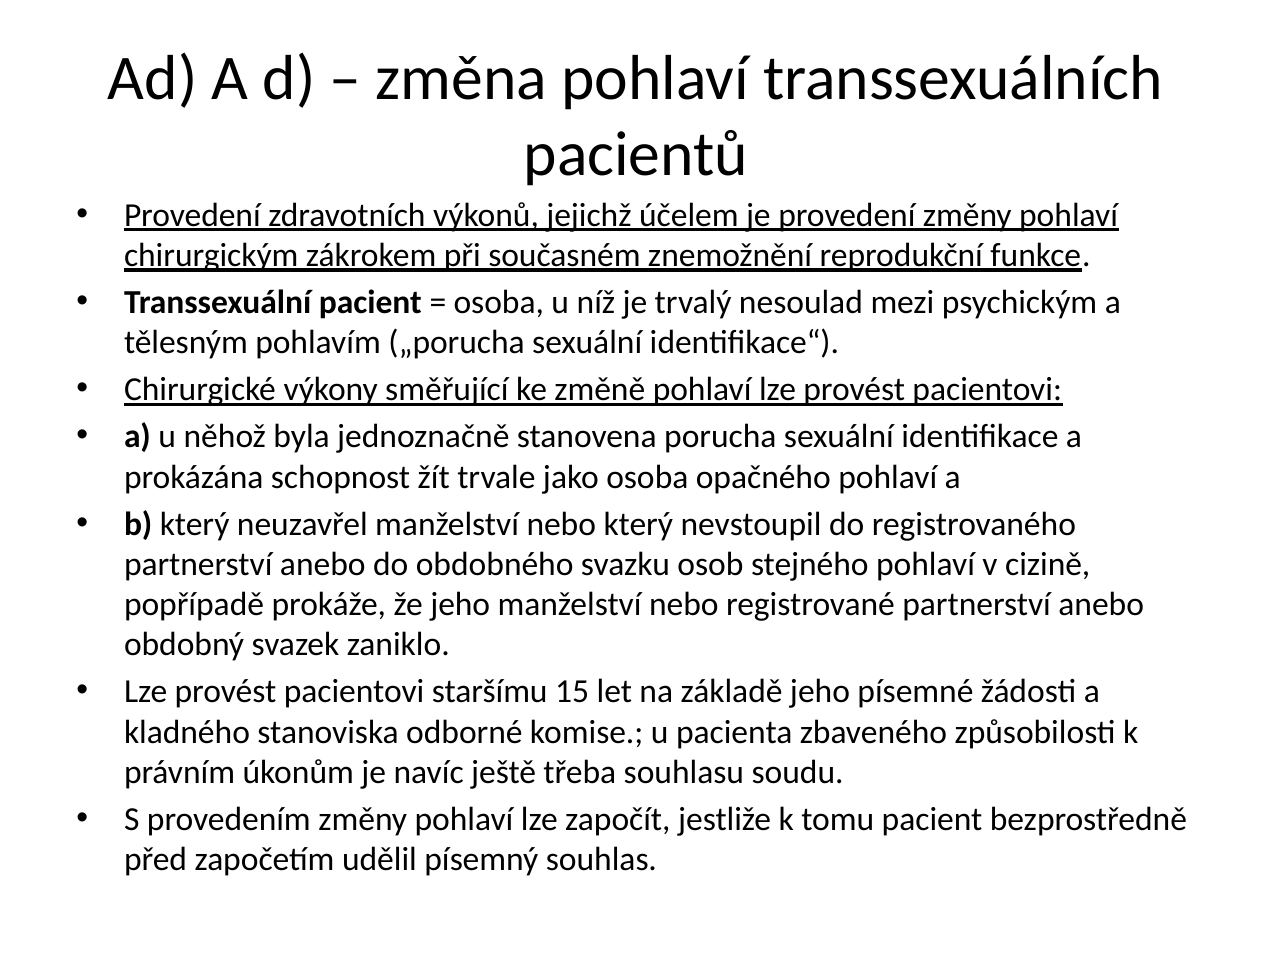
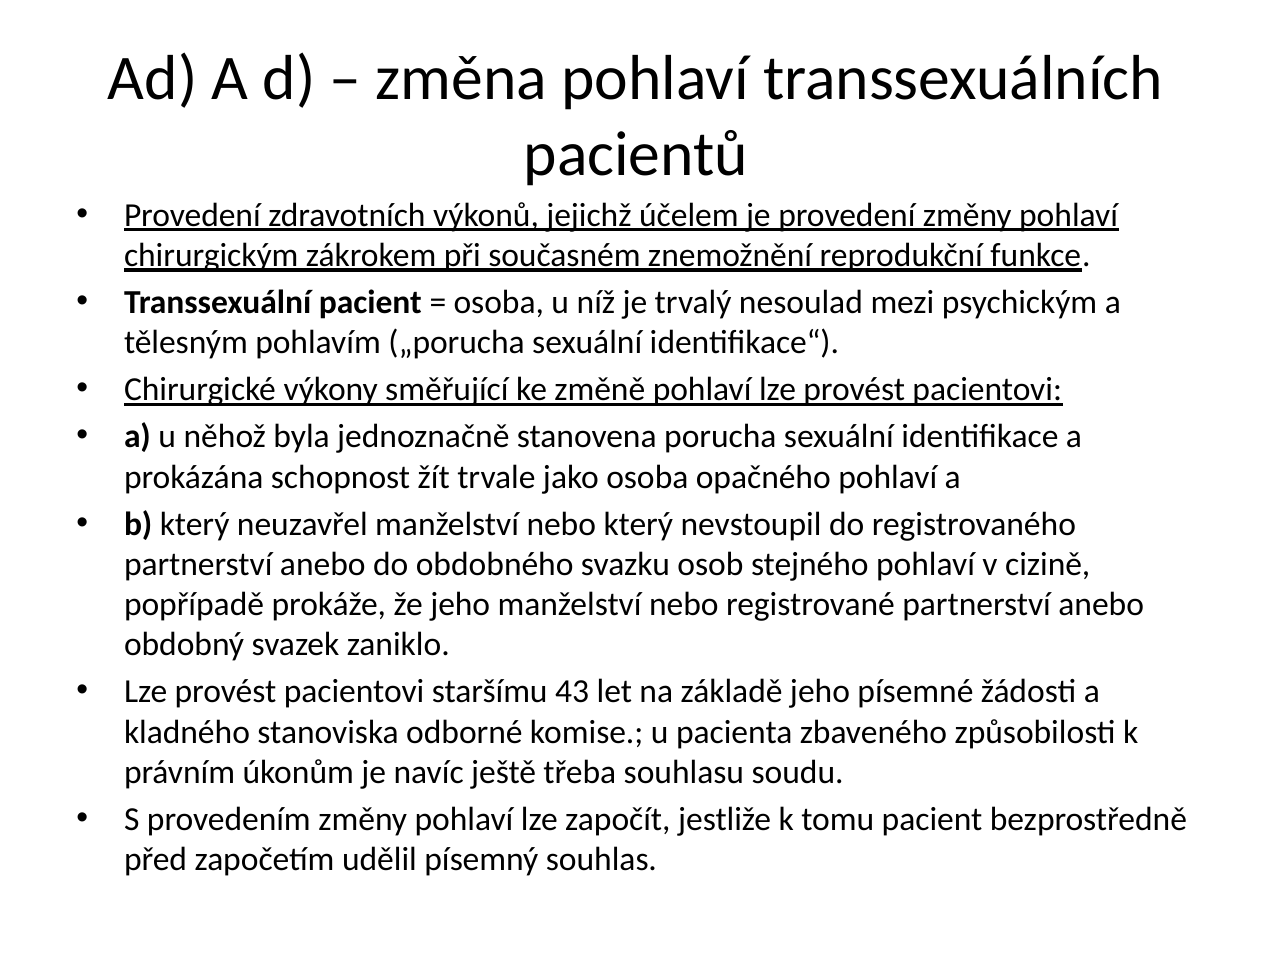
15: 15 -> 43
